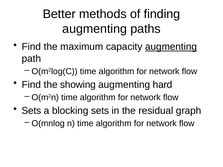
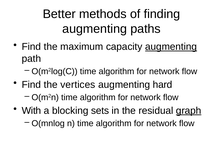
showing: showing -> vertices
Sets at (31, 111): Sets -> With
graph underline: none -> present
